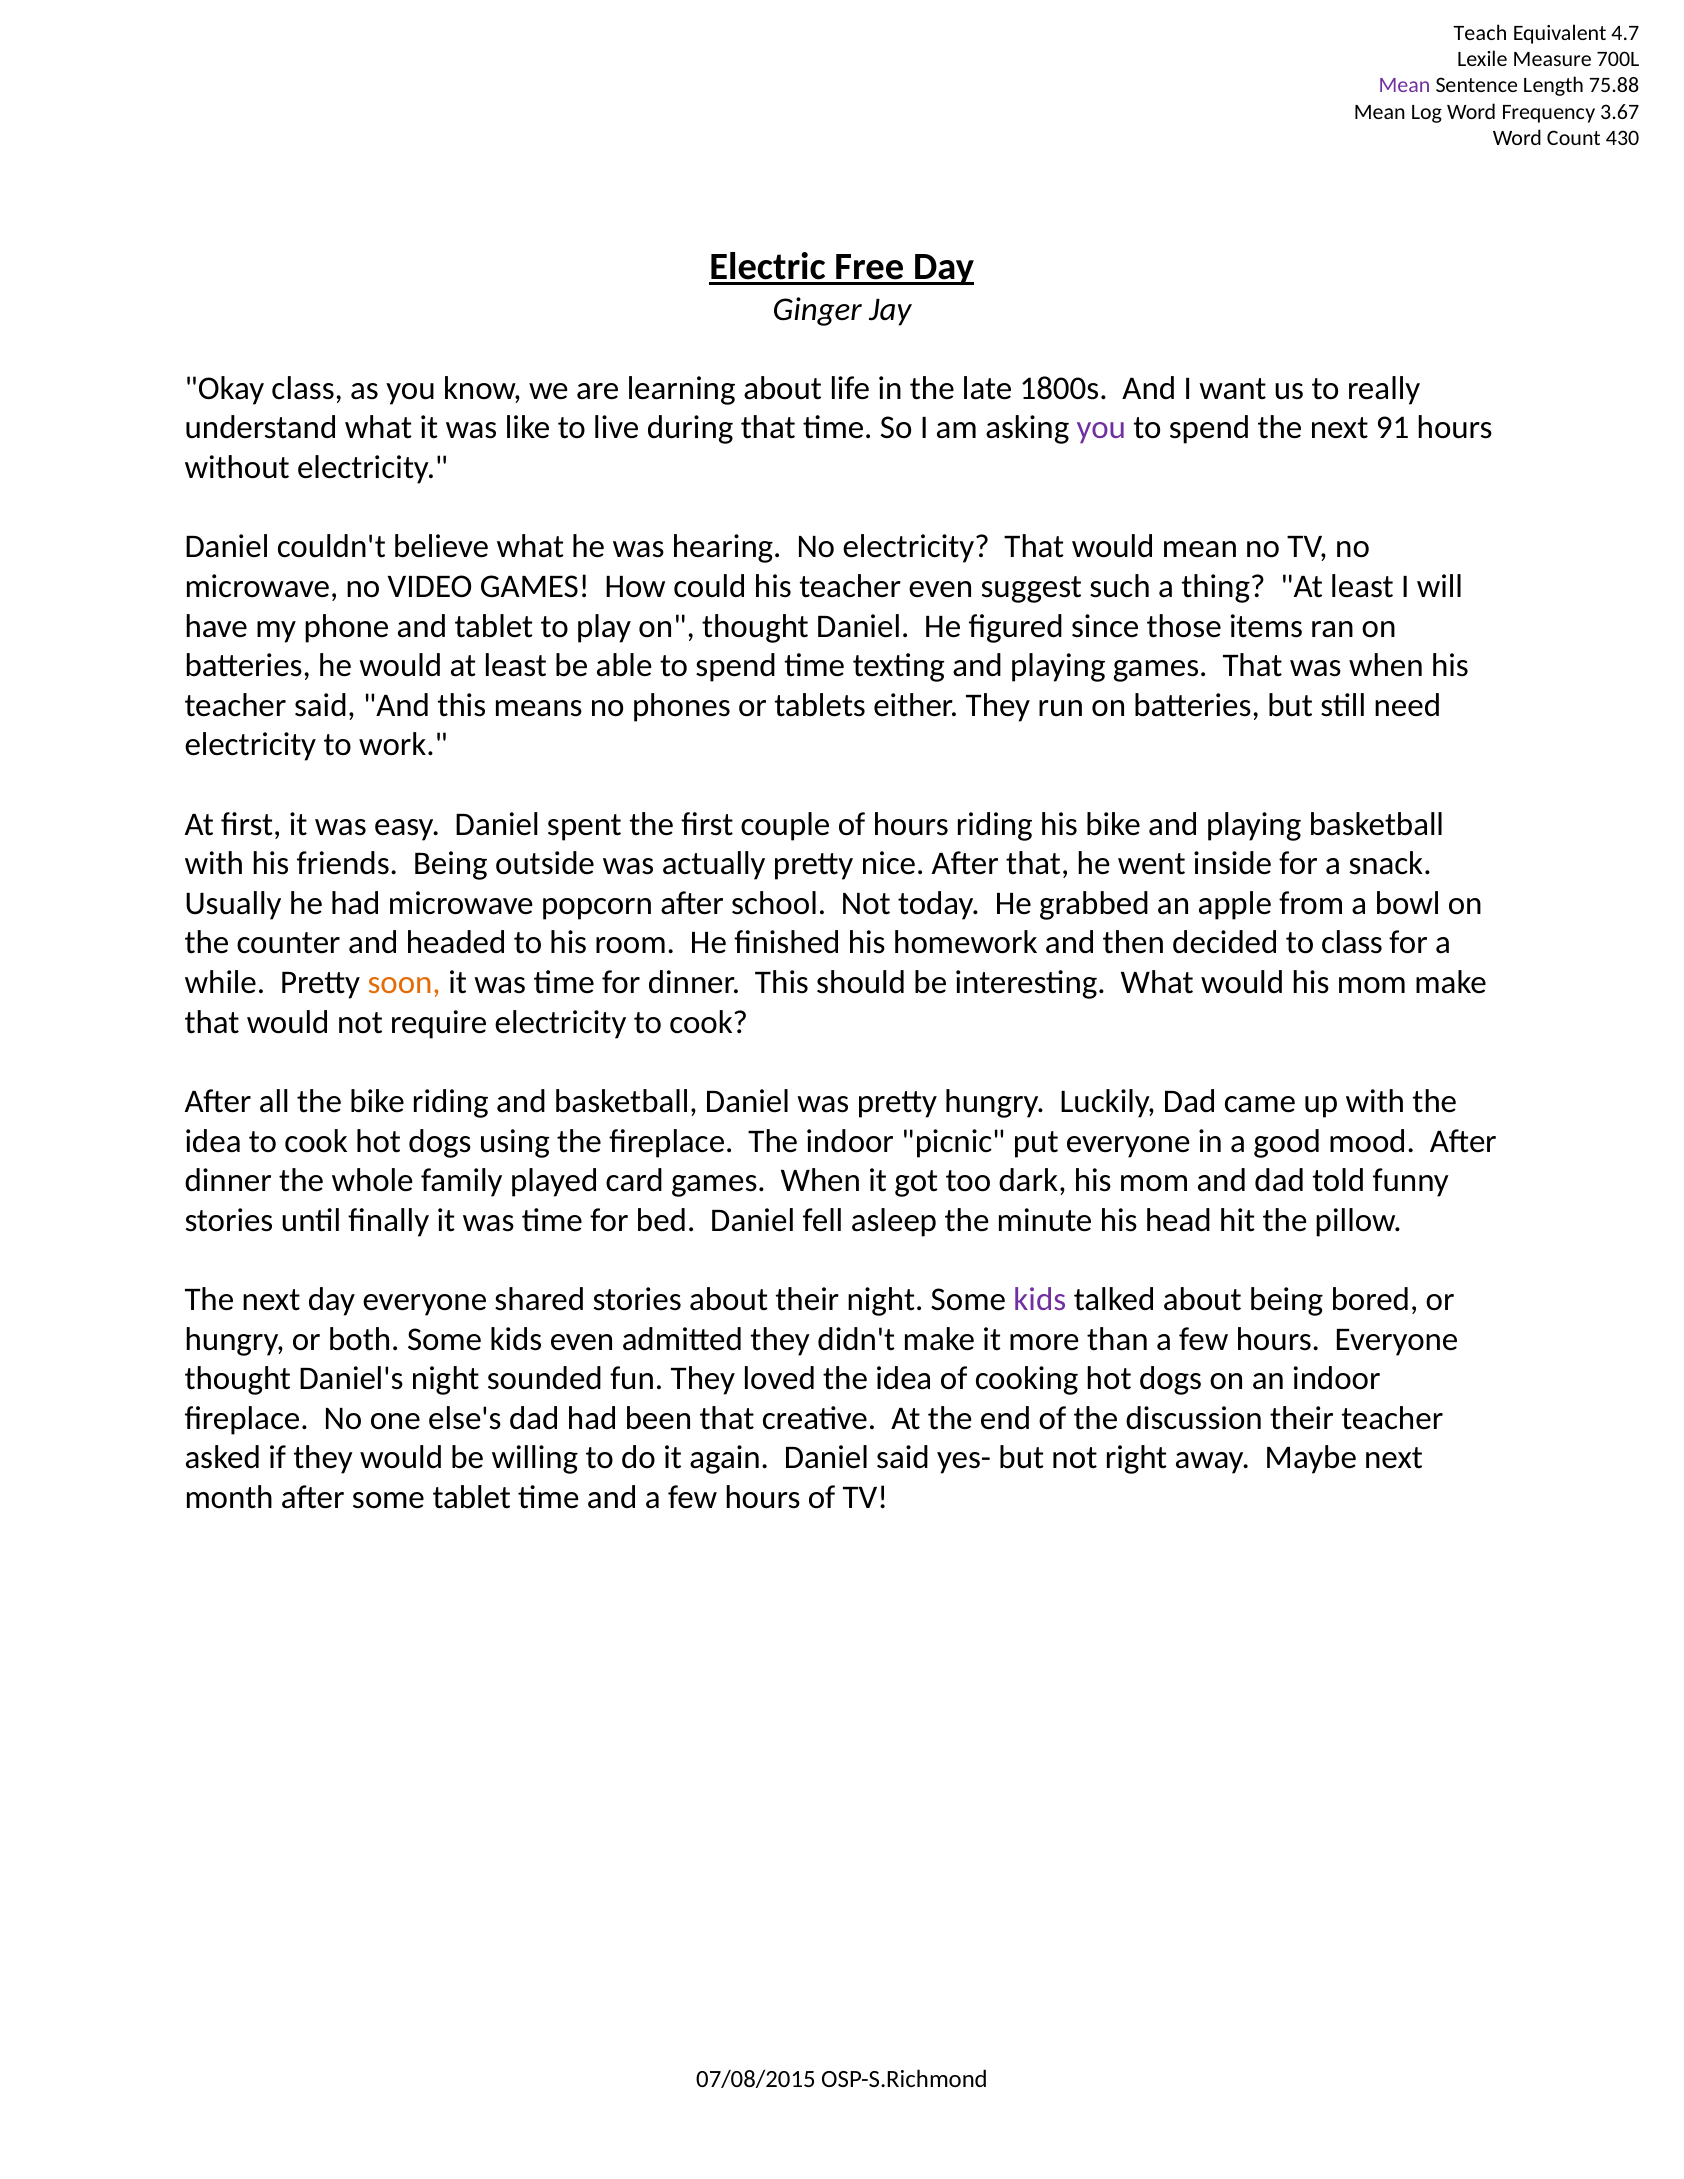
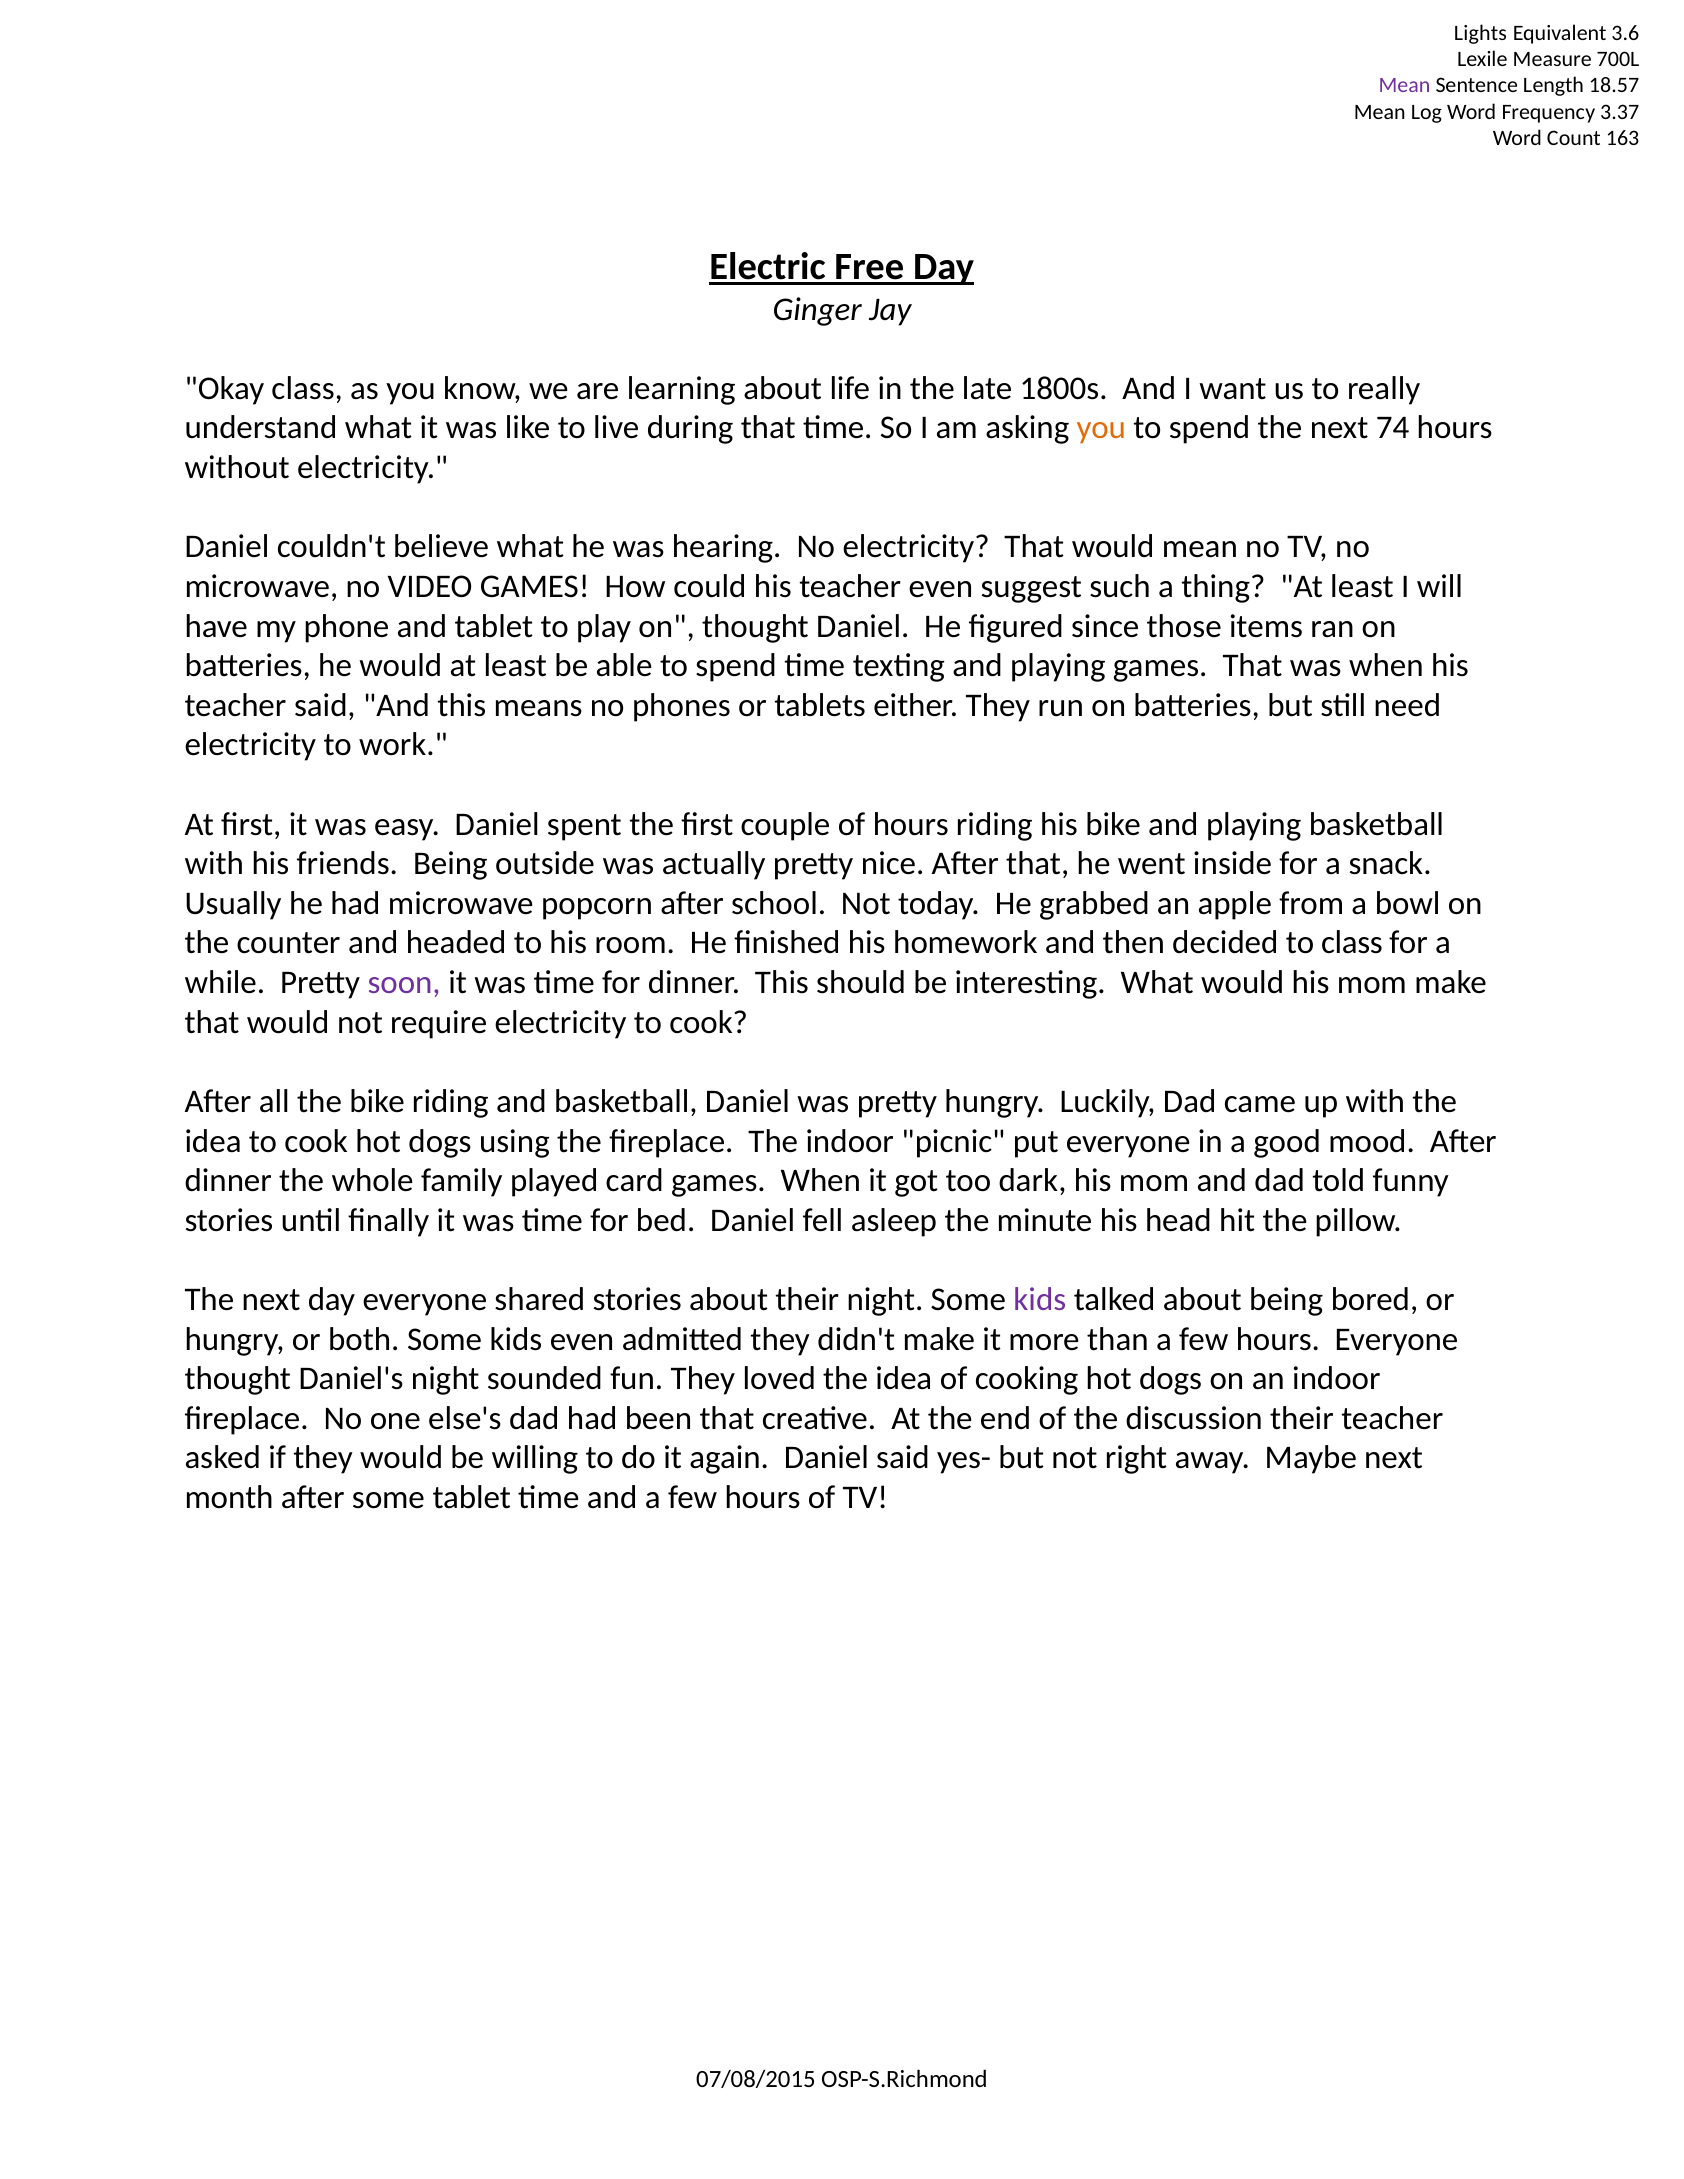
Teach: Teach -> Lights
4.7: 4.7 -> 3.6
75.88: 75.88 -> 18.57
3.67: 3.67 -> 3.37
430: 430 -> 163
you at (1101, 428) colour: purple -> orange
91: 91 -> 74
soon colour: orange -> purple
